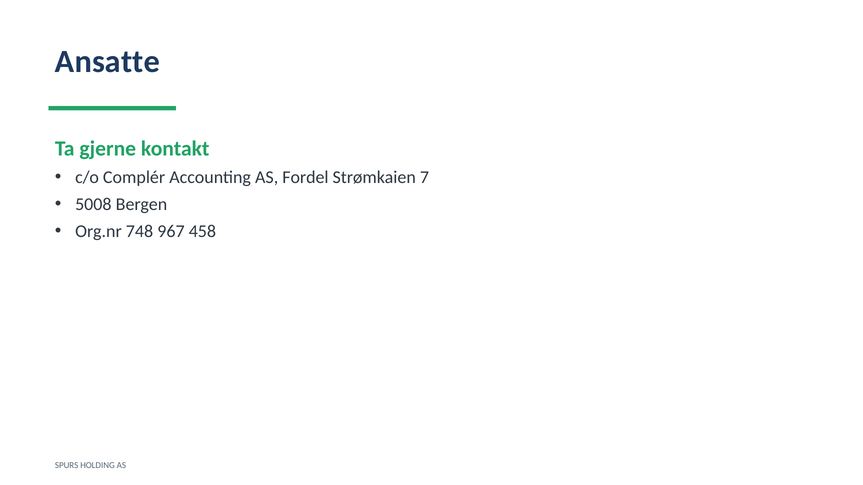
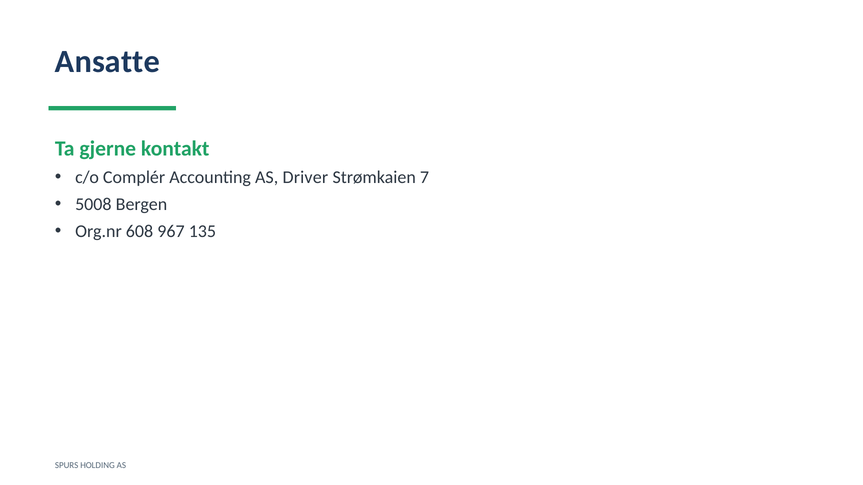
Fordel: Fordel -> Driver
748: 748 -> 608
458: 458 -> 135
